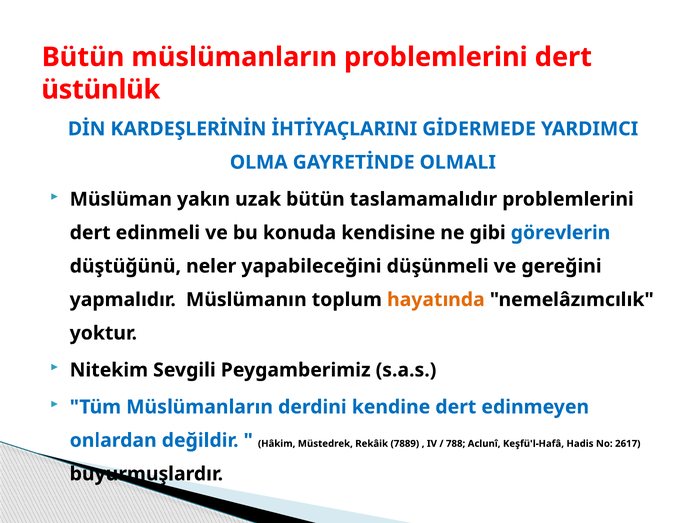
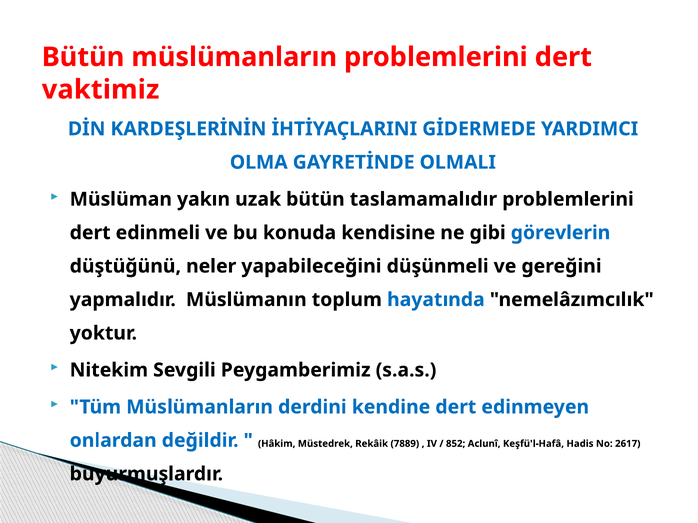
üstünlük: üstünlük -> vaktimiz
hayatında colour: orange -> blue
788: 788 -> 852
